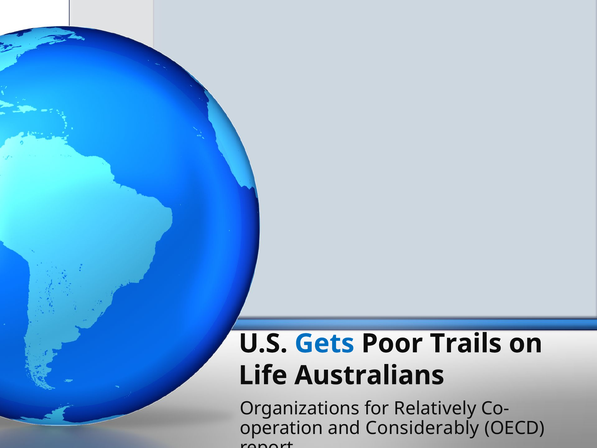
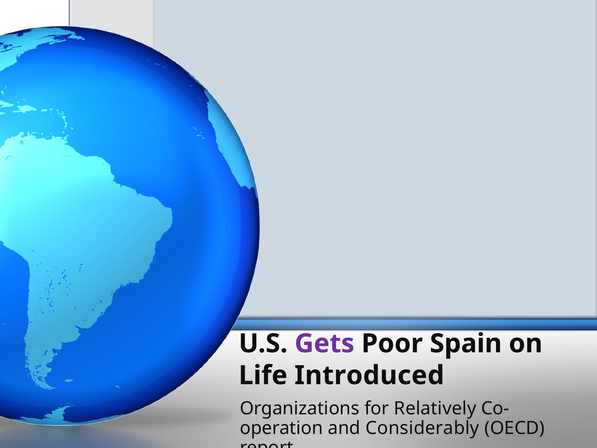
Gets colour: blue -> purple
Trails: Trails -> Spain
Australians: Australians -> Introduced
